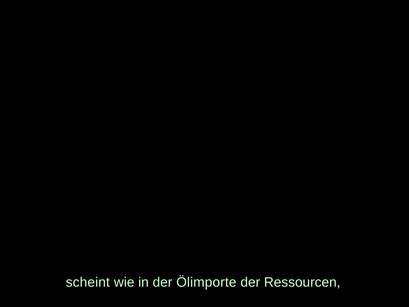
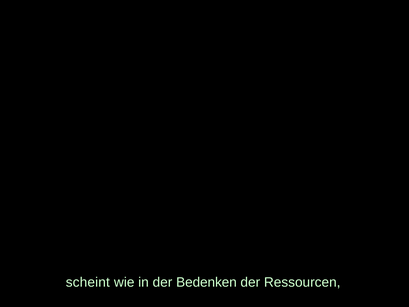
Ölimporte: Ölimporte -> Bedenken
